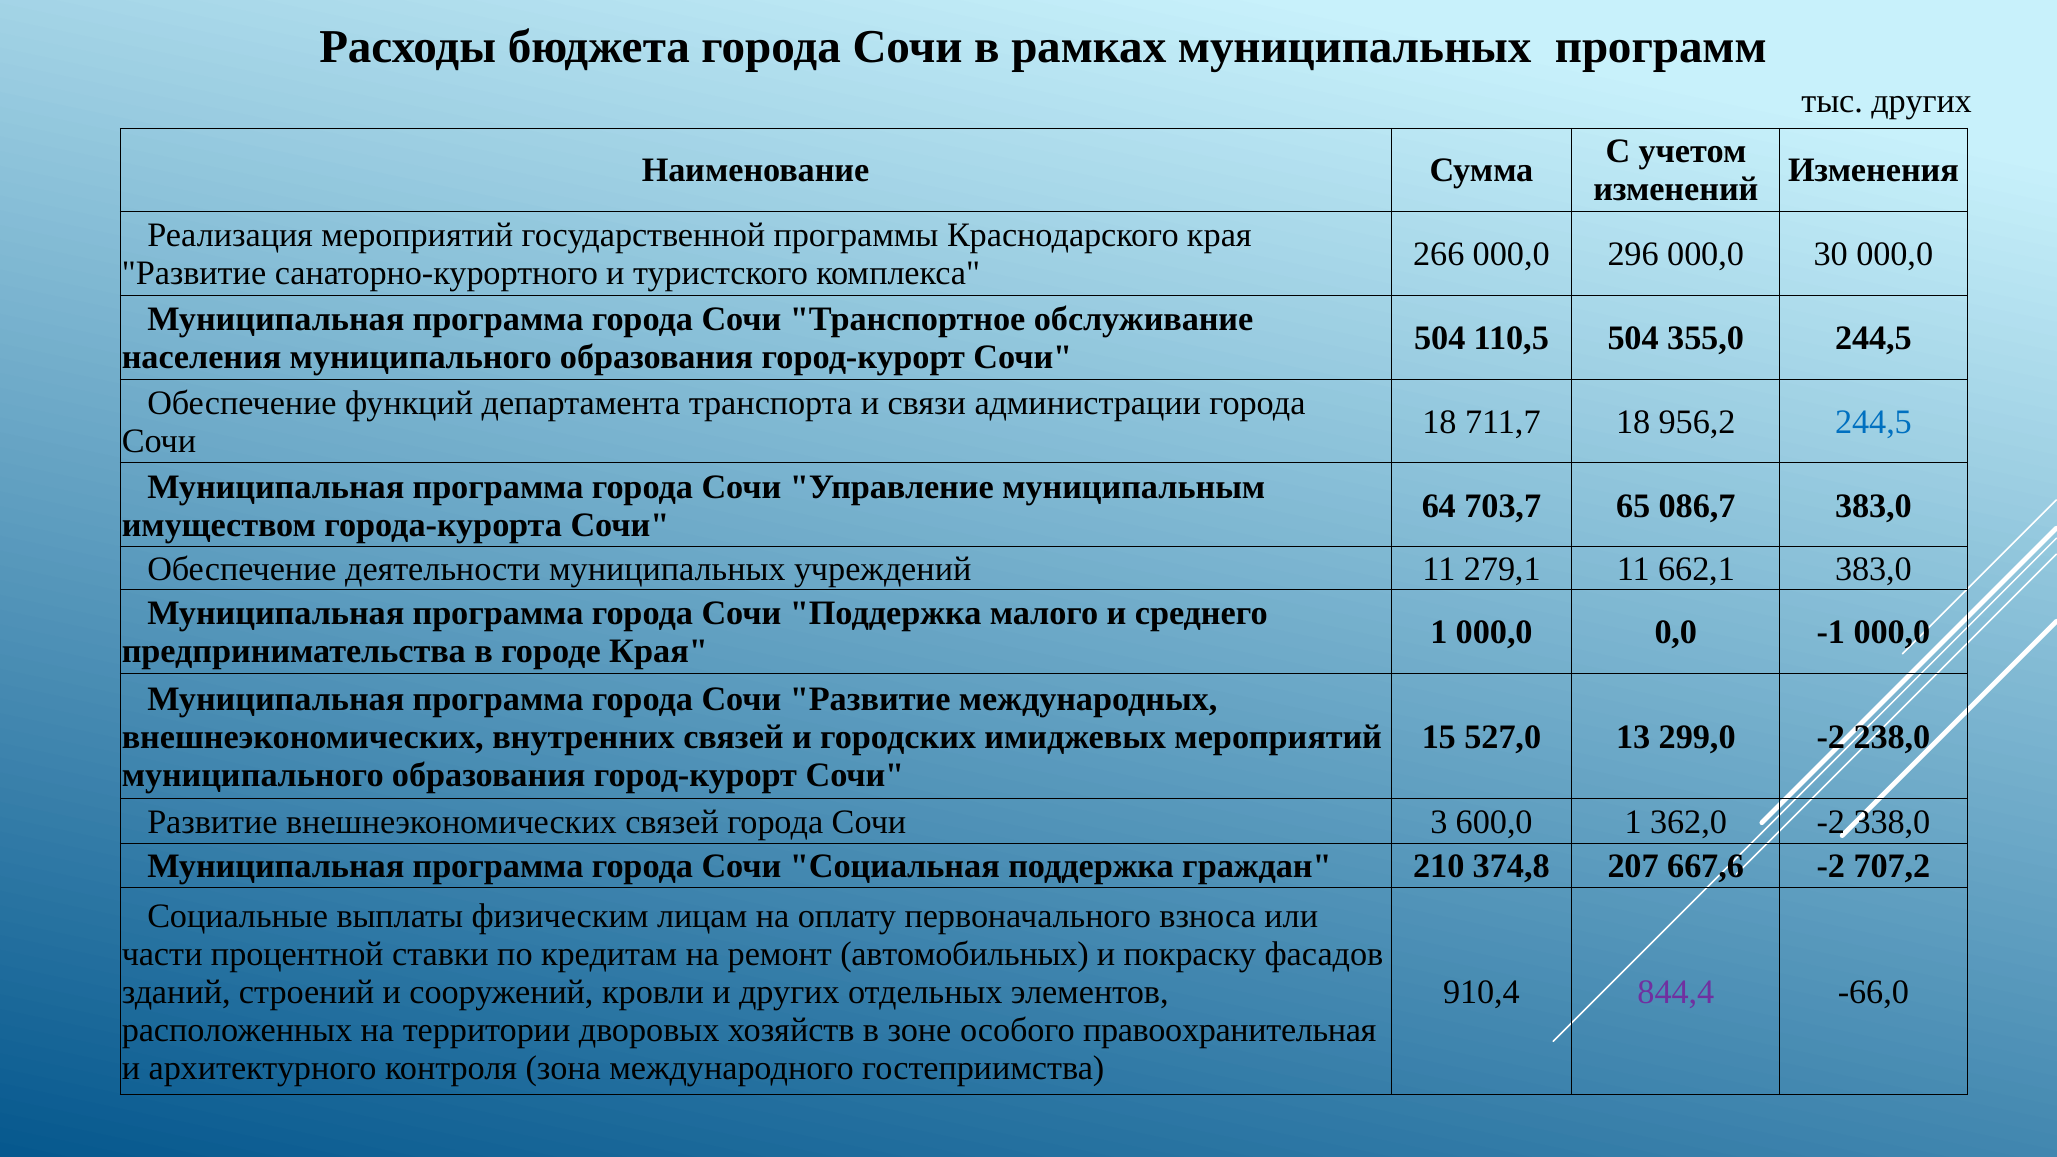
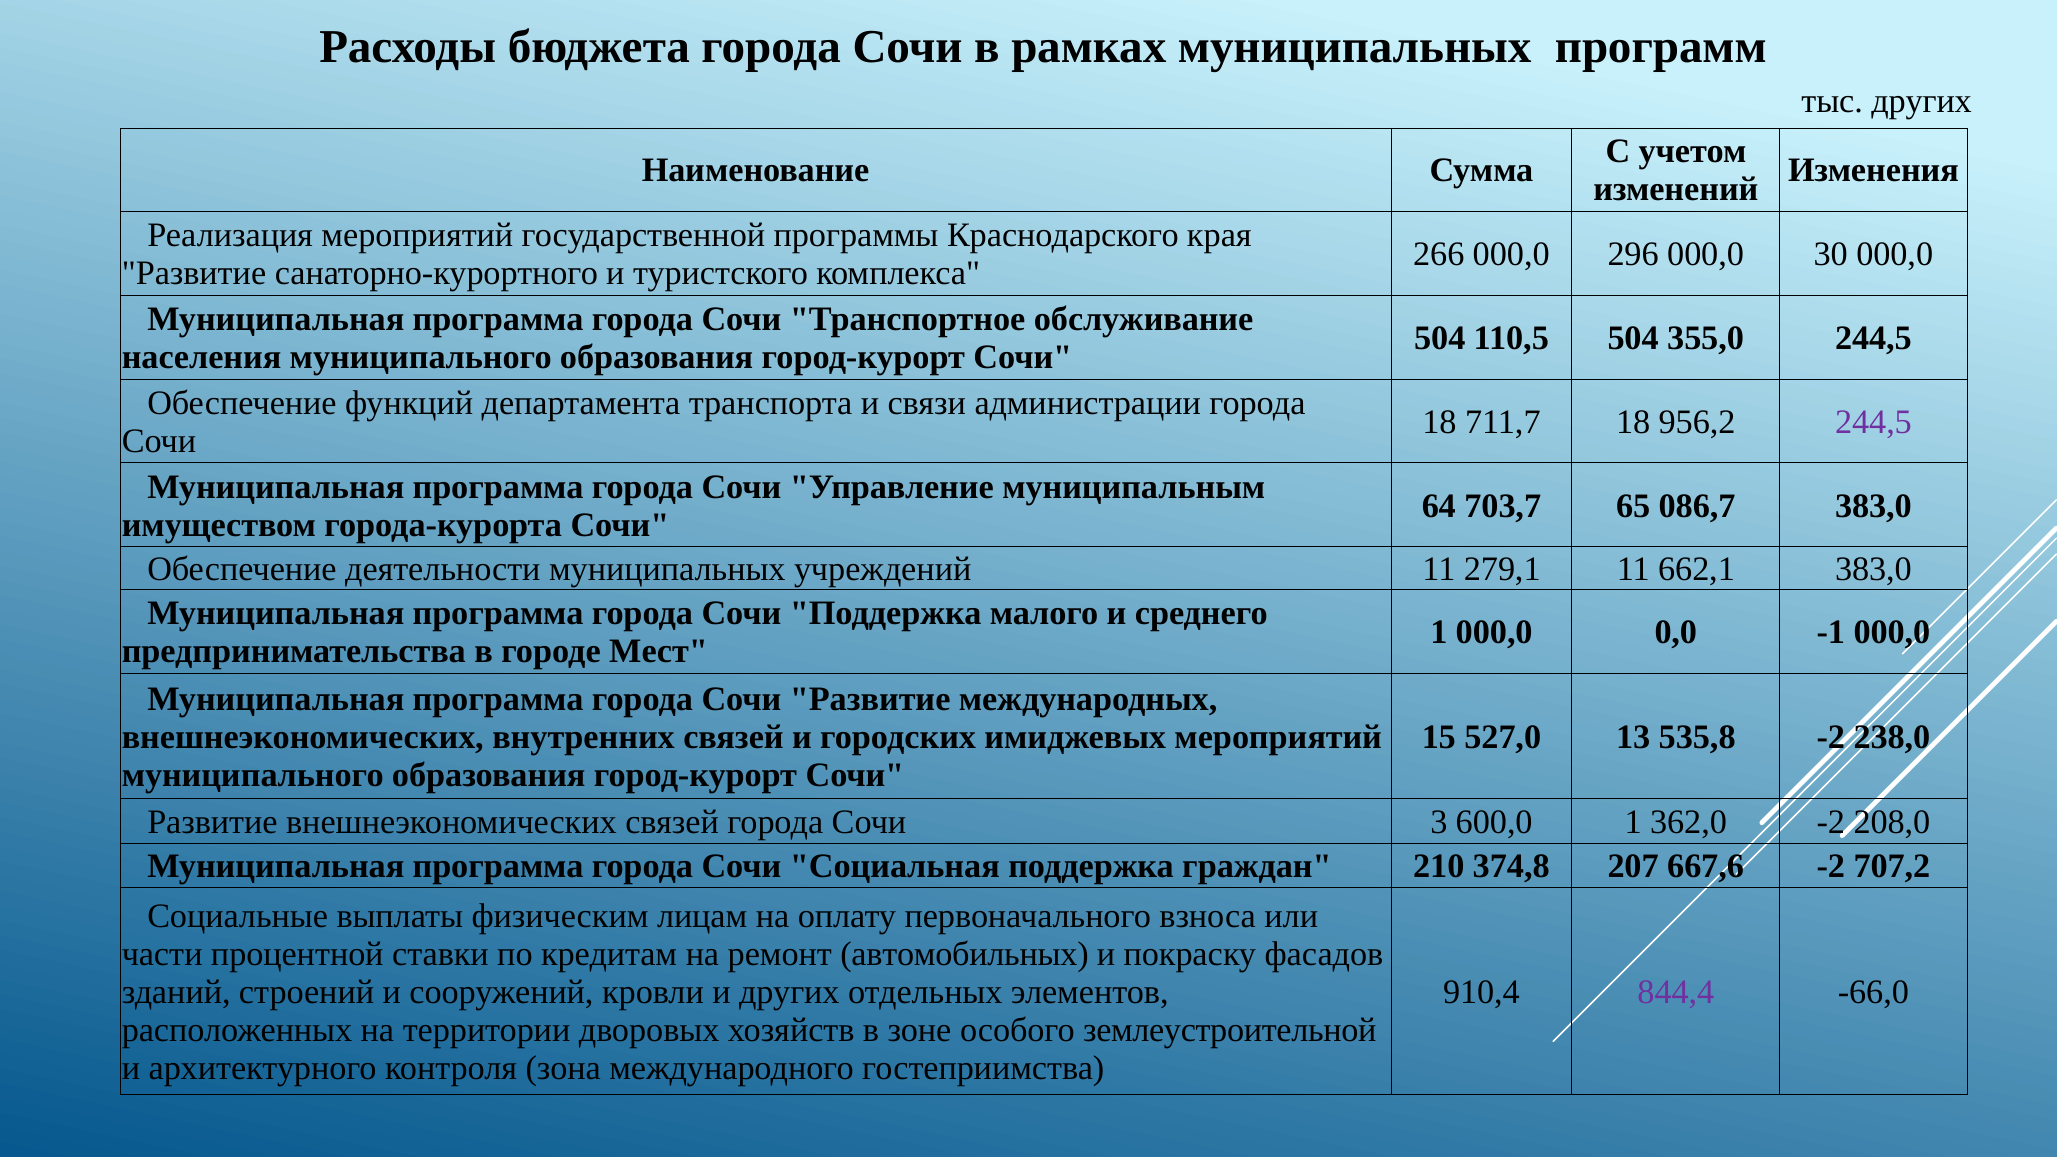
244,5 at (1873, 422) colour: blue -> purple
городе Края: Края -> Мест
299,0: 299,0 -> 535,8
338,0: 338,0 -> 208,0
правоохранительная: правоохранительная -> землеустроительной
